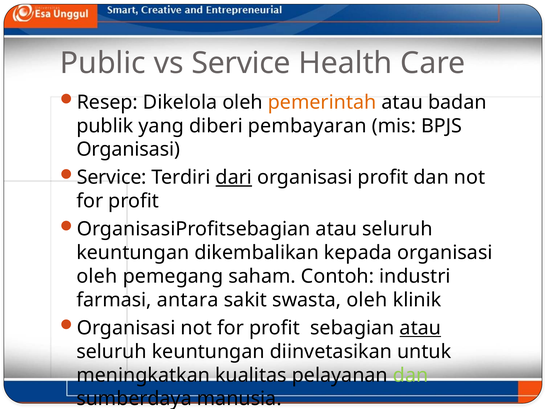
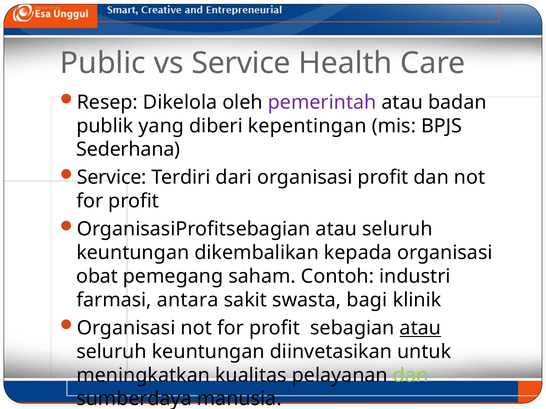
pemerintah colour: orange -> purple
pembayaran: pembayaran -> kepentingan
Organisasi at (128, 150): Organisasi -> Sederhana
dari underline: present -> none
oleh at (97, 277): oleh -> obat
swasta oleh: oleh -> bagi
